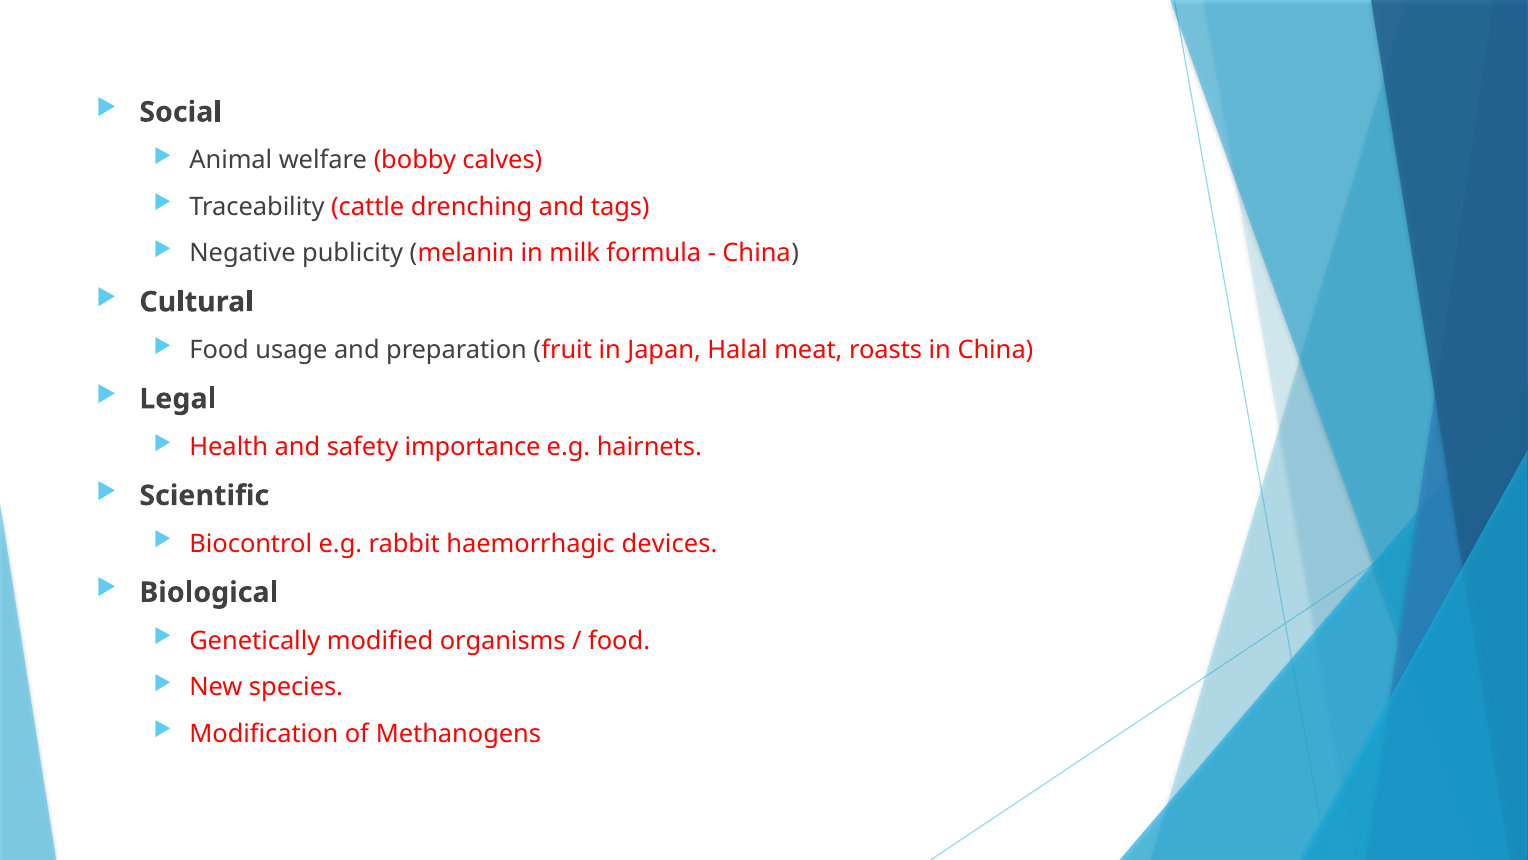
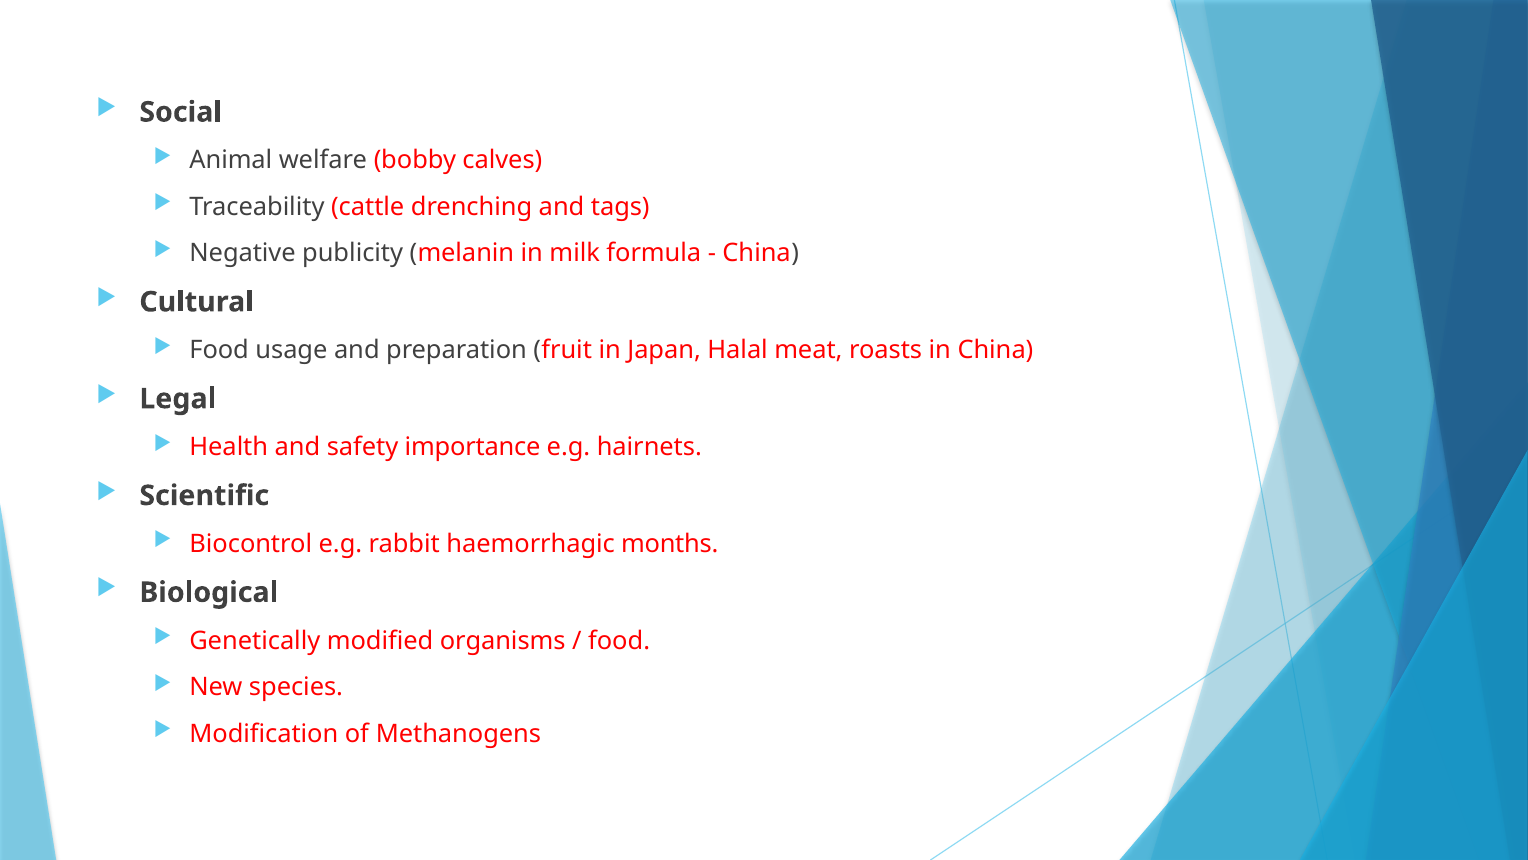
devices: devices -> months
